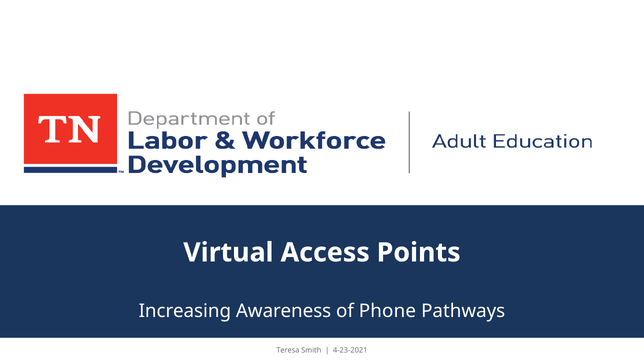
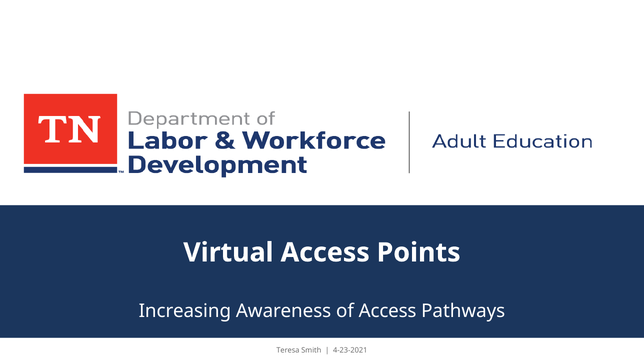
of Phone: Phone -> Access
